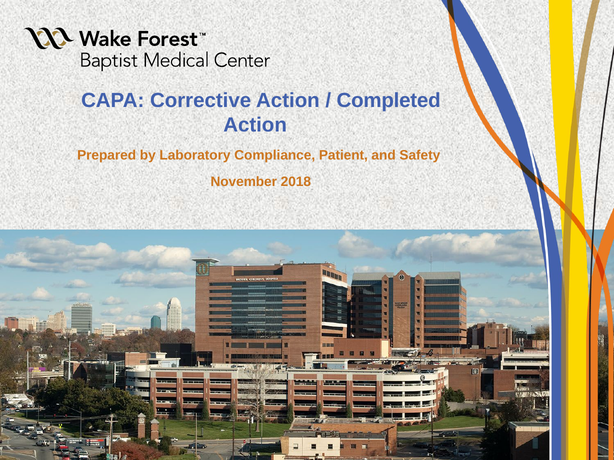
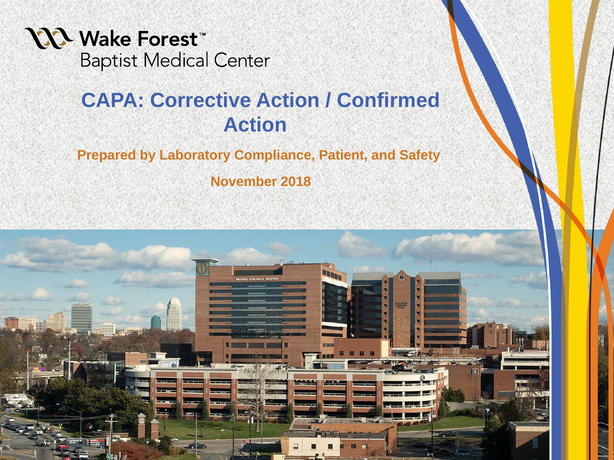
Completed: Completed -> Confirmed
